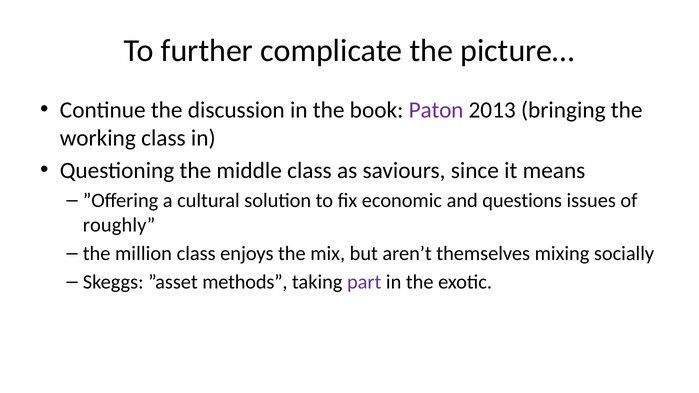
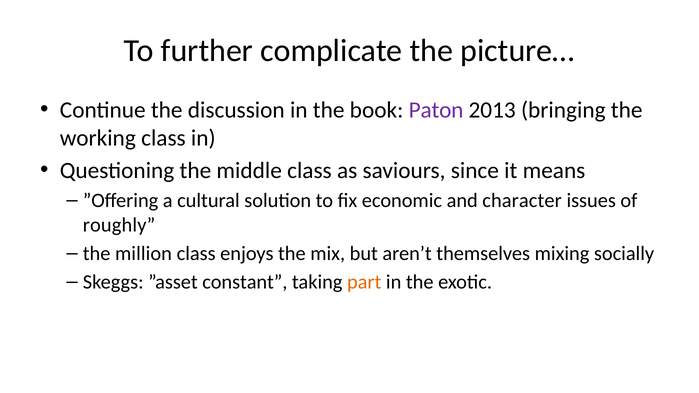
questions: questions -> character
methods: methods -> constant
part colour: purple -> orange
